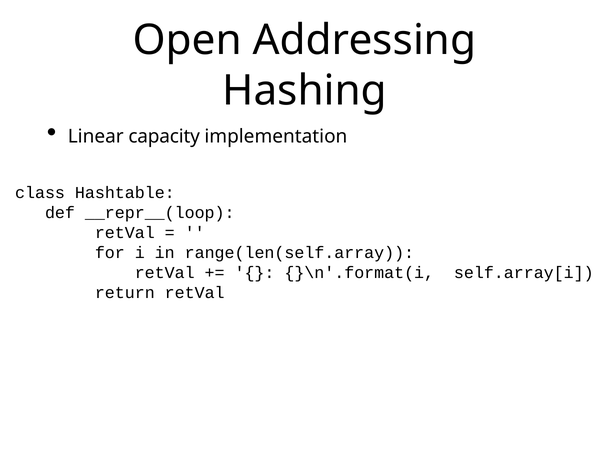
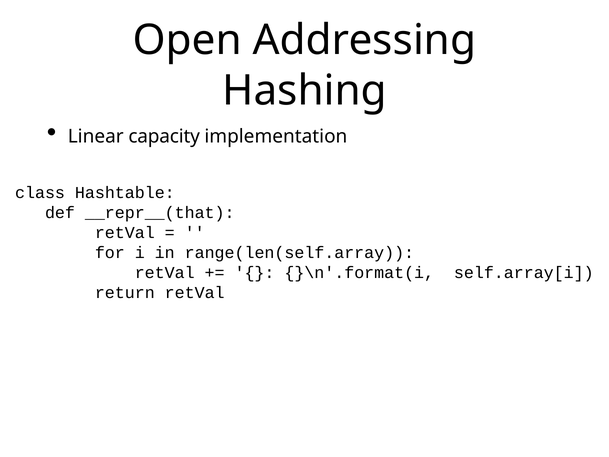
__repr__(loop: __repr__(loop -> __repr__(that
